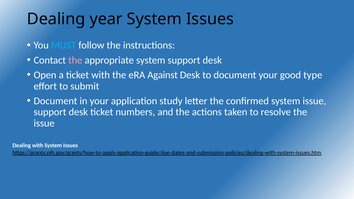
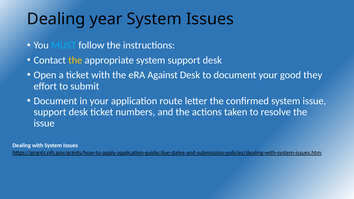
the at (75, 60) colour: pink -> yellow
type: type -> they
study: study -> route
